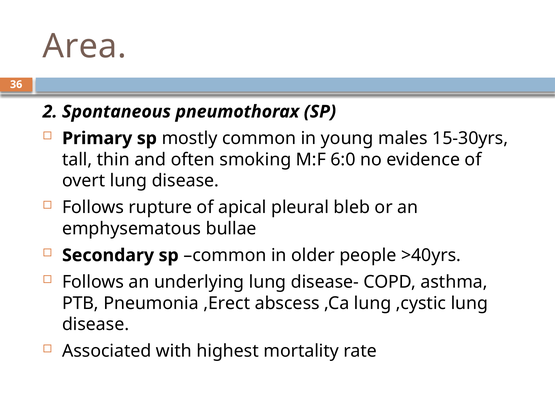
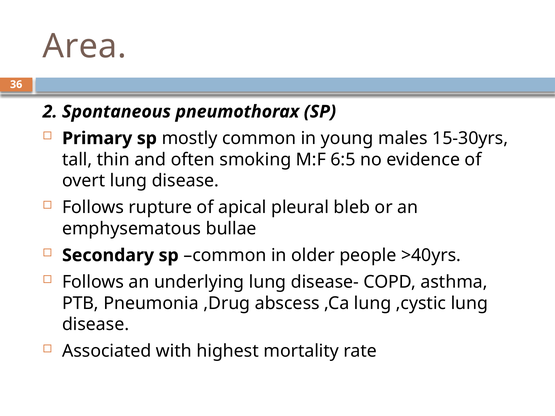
6:0: 6:0 -> 6:5
,Erect: ,Erect -> ,Drug
